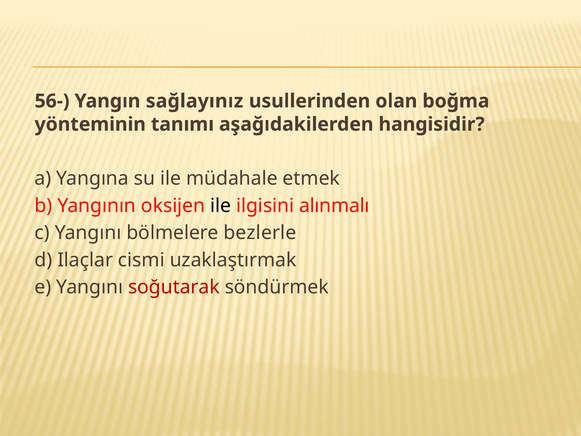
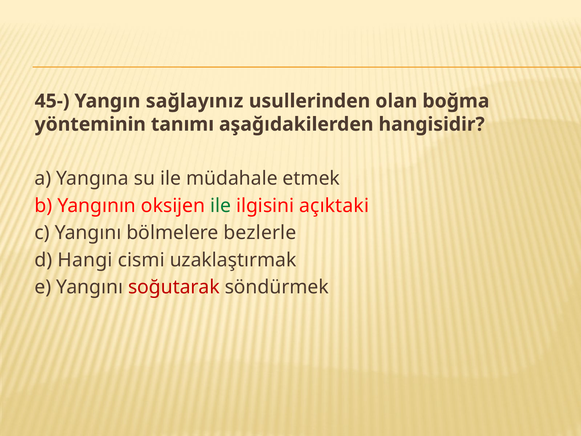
56-: 56- -> 45-
ile at (221, 206) colour: black -> green
alınmalı: alınmalı -> açıktaki
Ilaçlar: Ilaçlar -> Hangi
